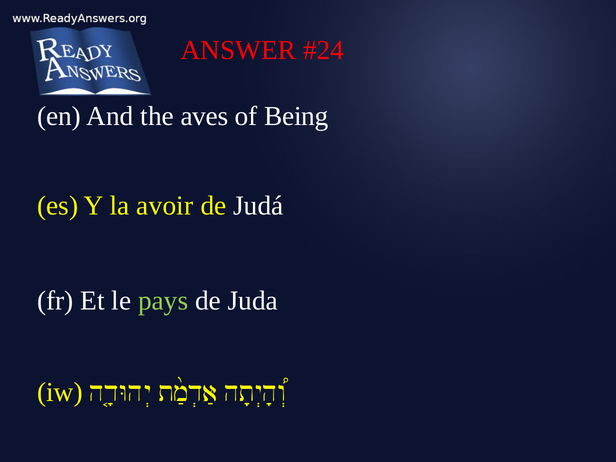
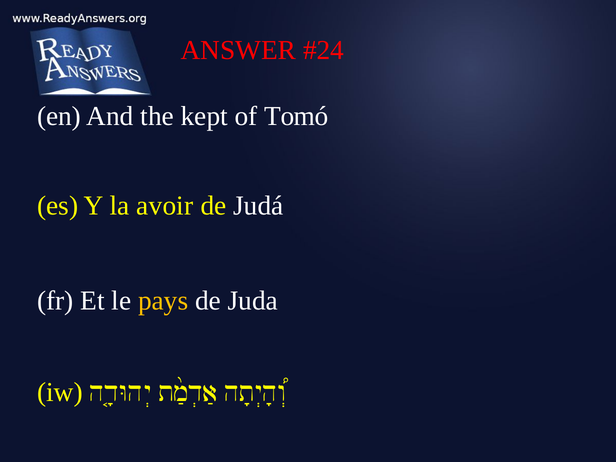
aves: aves -> kept
Being: Being -> Tomó
pays colour: light green -> yellow
